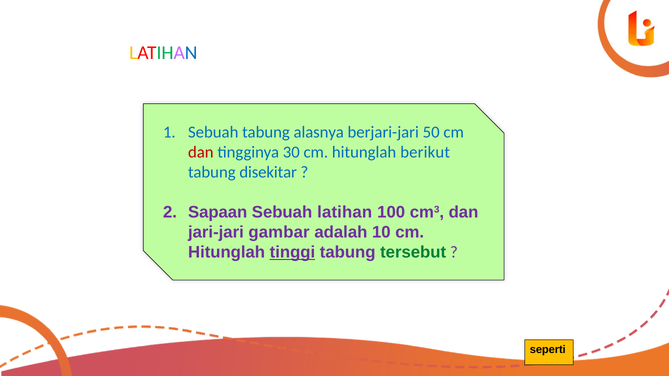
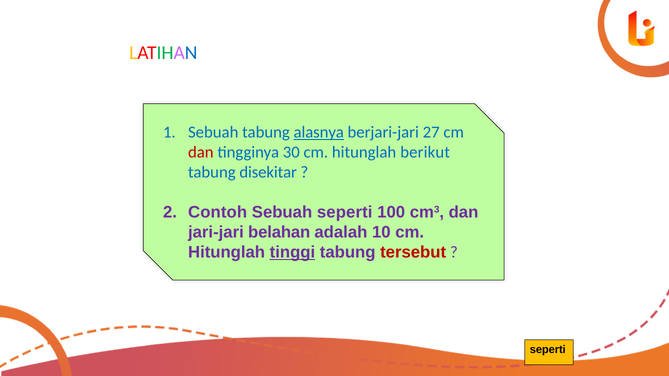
alasnya underline: none -> present
50: 50 -> 27
Sapaan: Sapaan -> Contoh
Sebuah latihan: latihan -> seperti
gambar: gambar -> belahan
tersebut colour: green -> red
